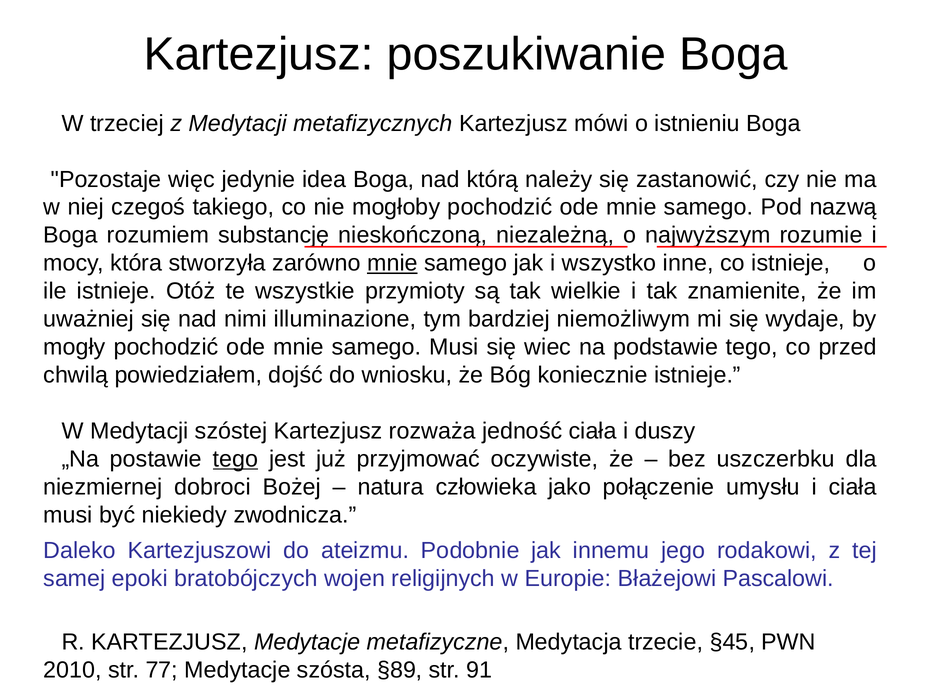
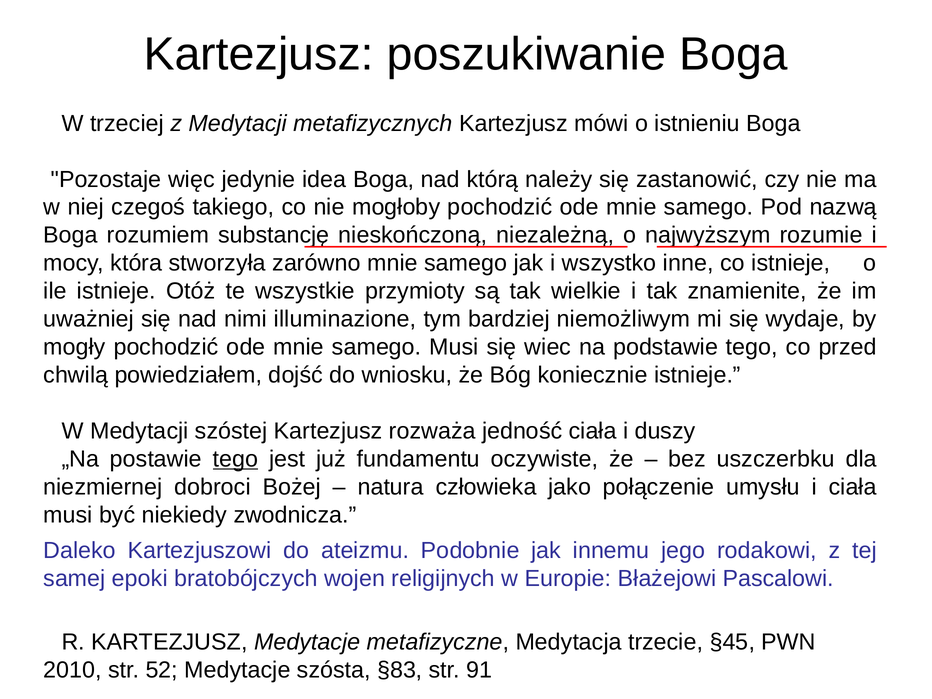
mnie at (392, 263) underline: present -> none
przyjmować: przyjmować -> fundamentu
77: 77 -> 52
§89: §89 -> §83
